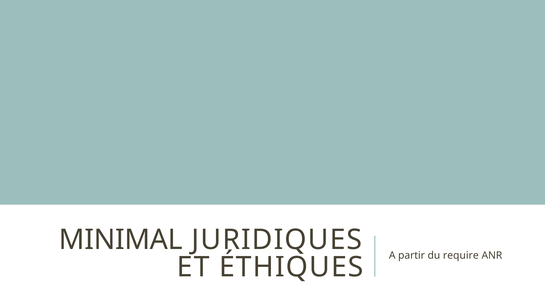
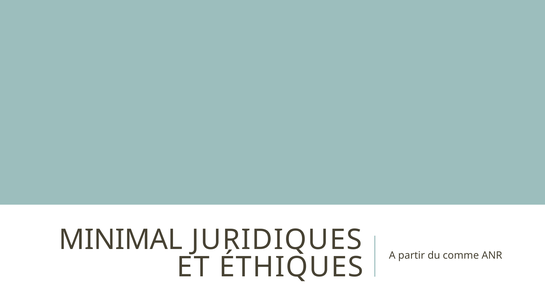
require: require -> comme
